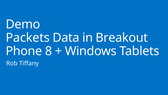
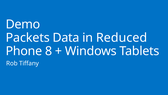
Breakout: Breakout -> Reduced
